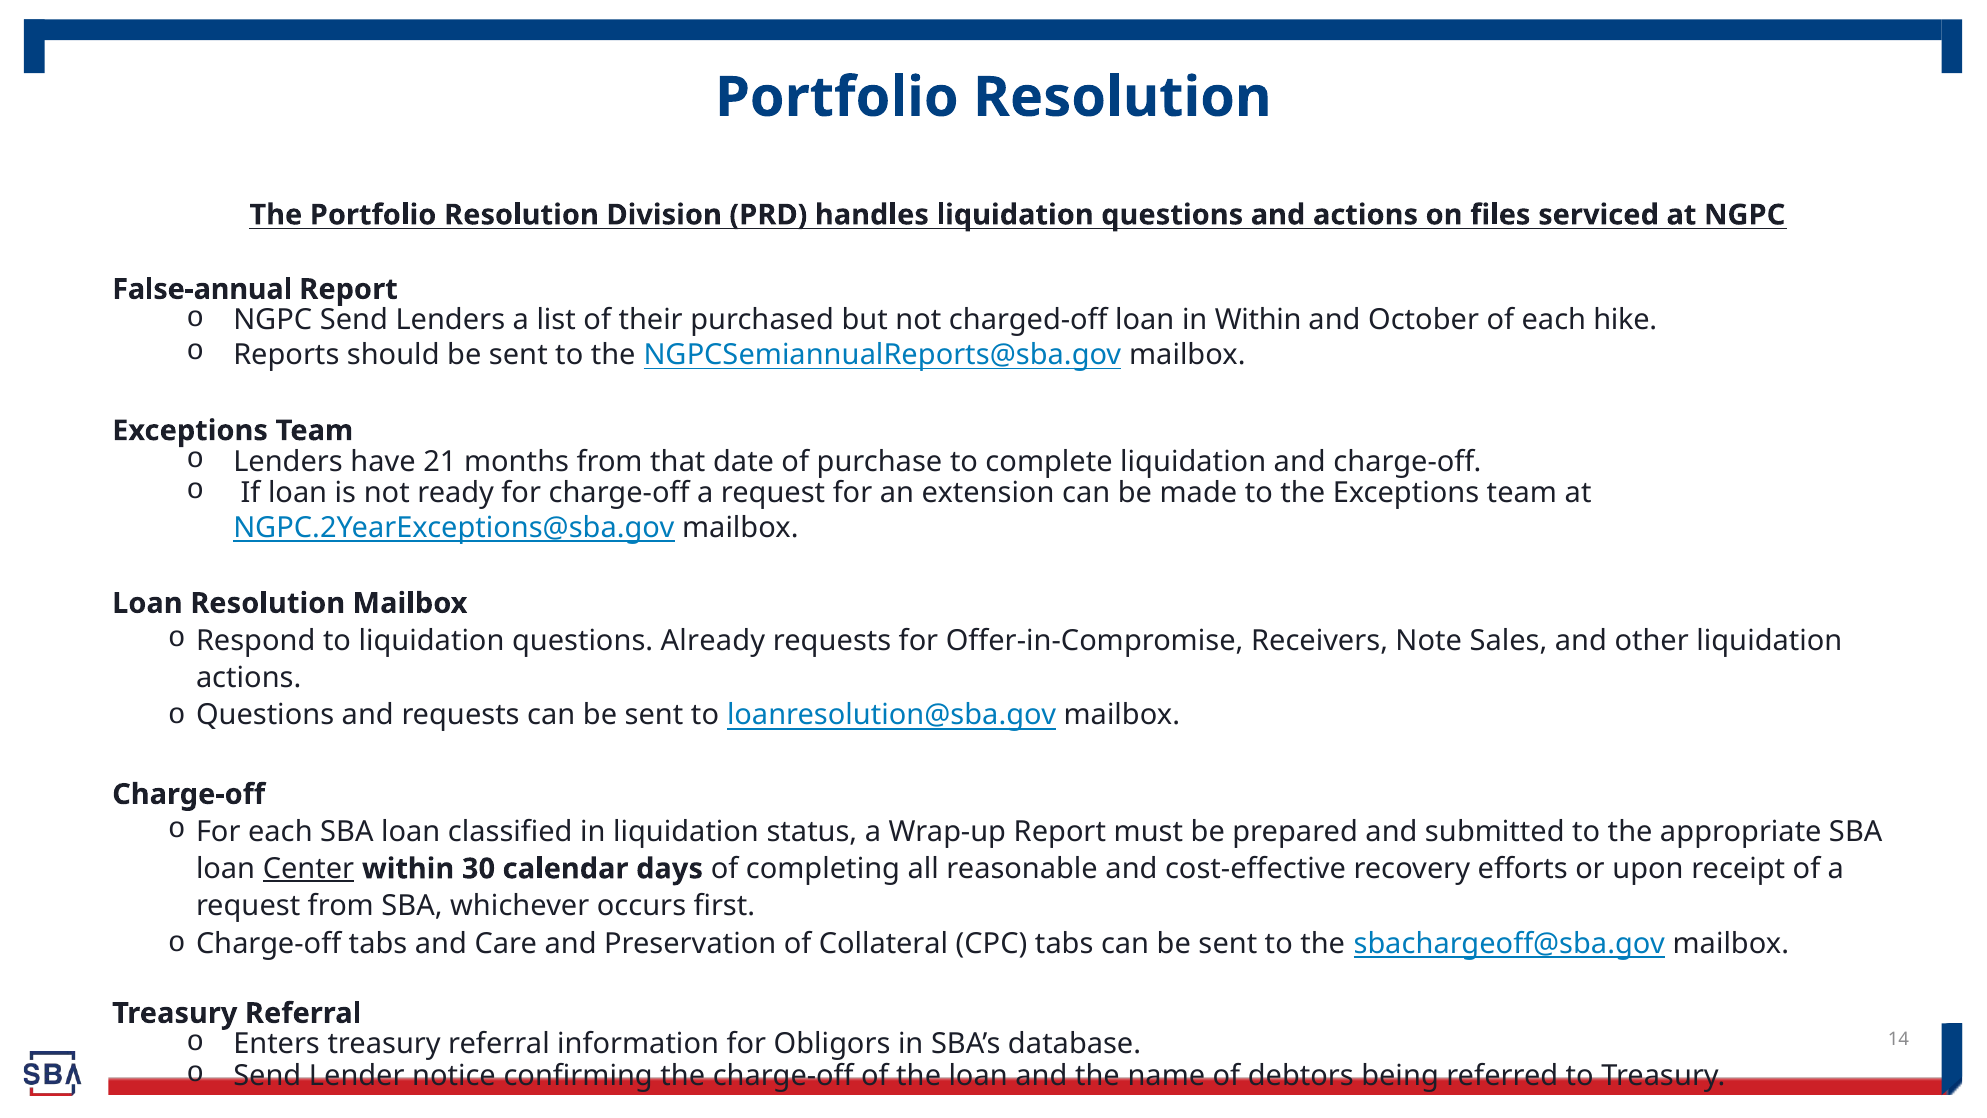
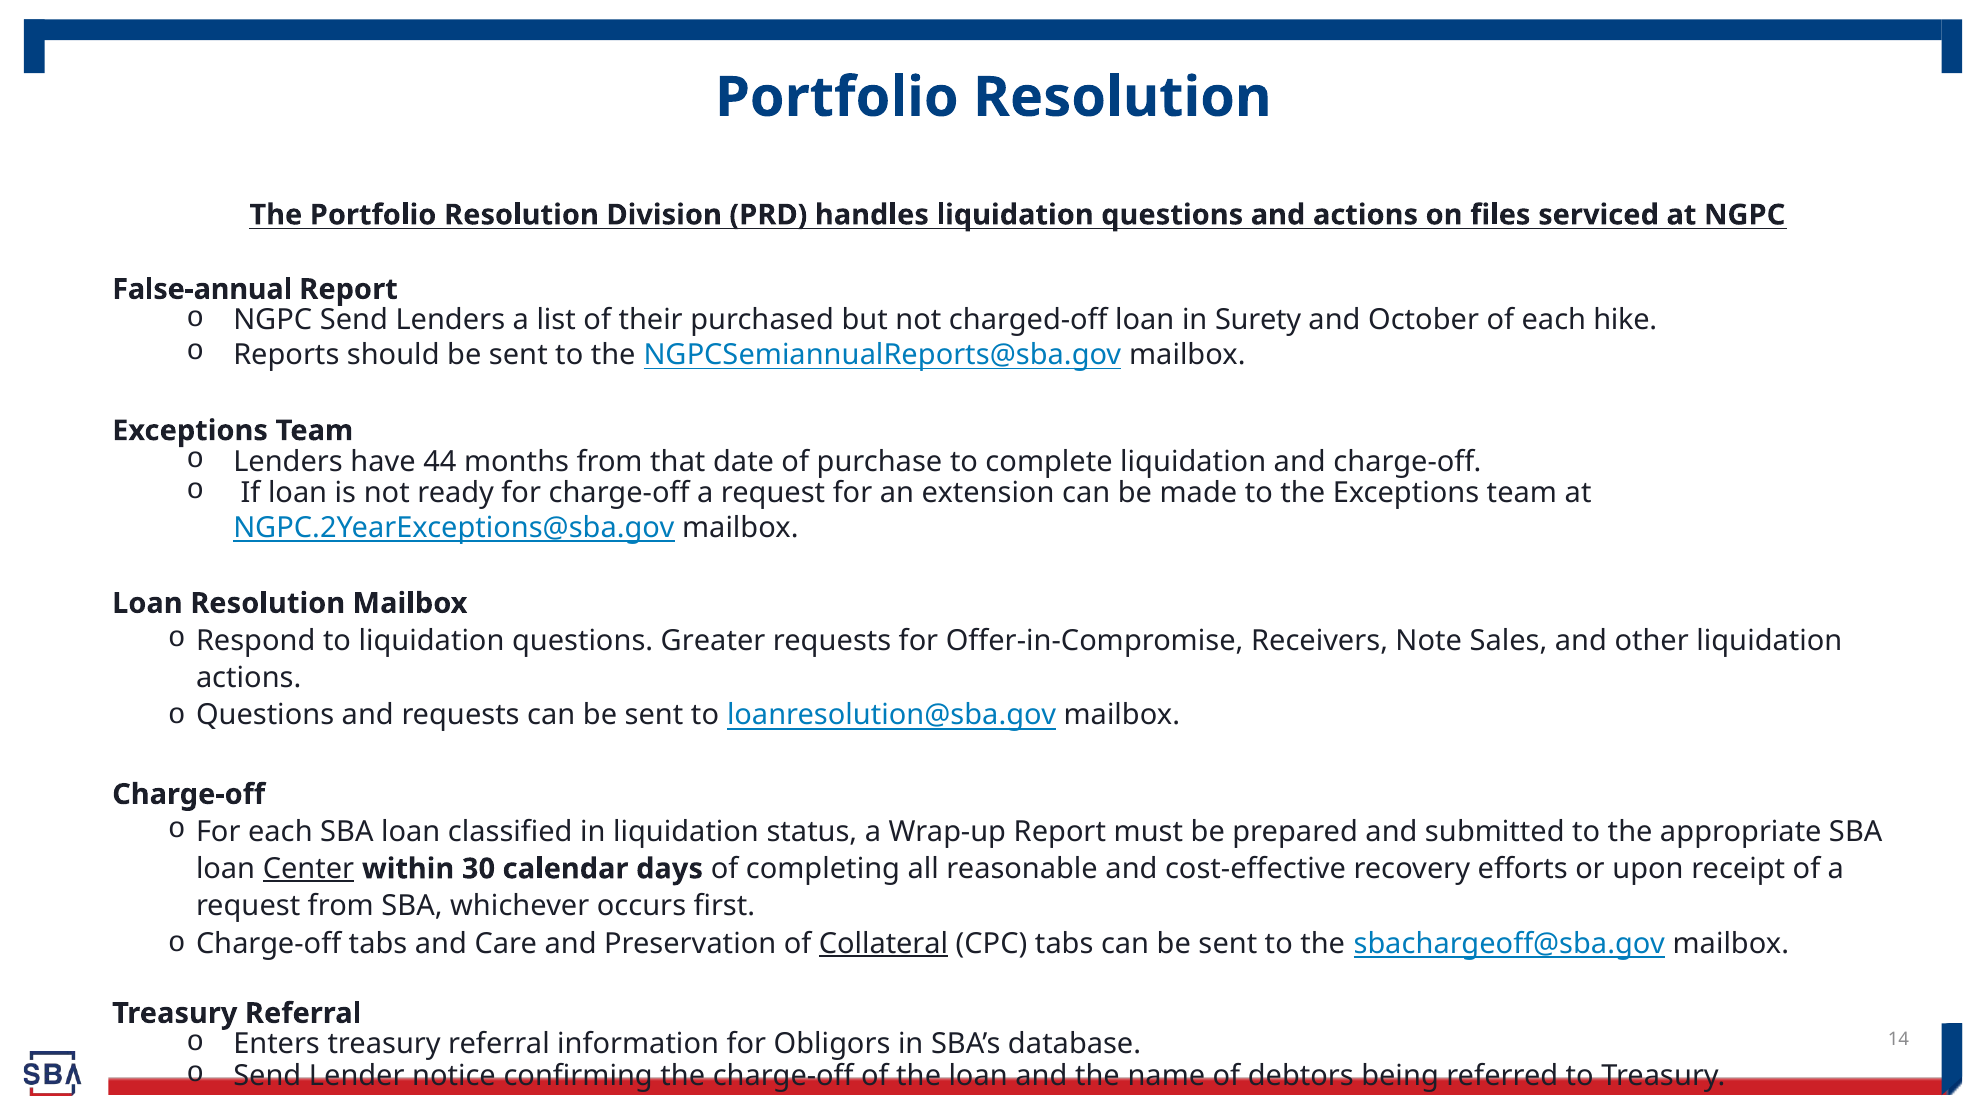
in Within: Within -> Surety
21: 21 -> 44
Already: Already -> Greater
Collateral underline: none -> present
